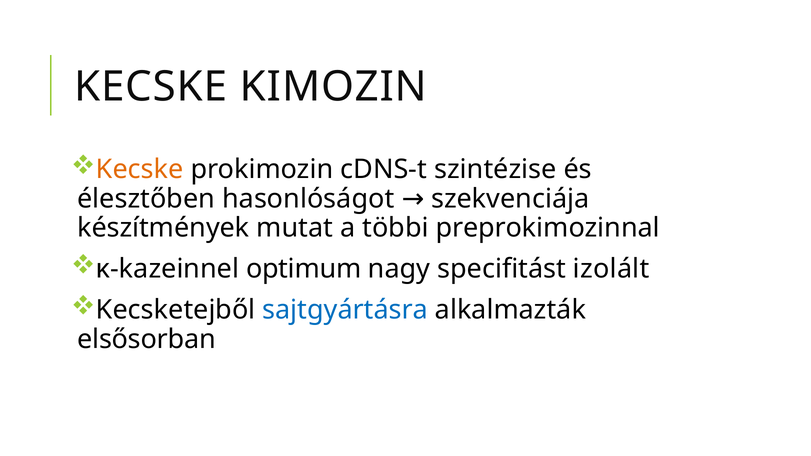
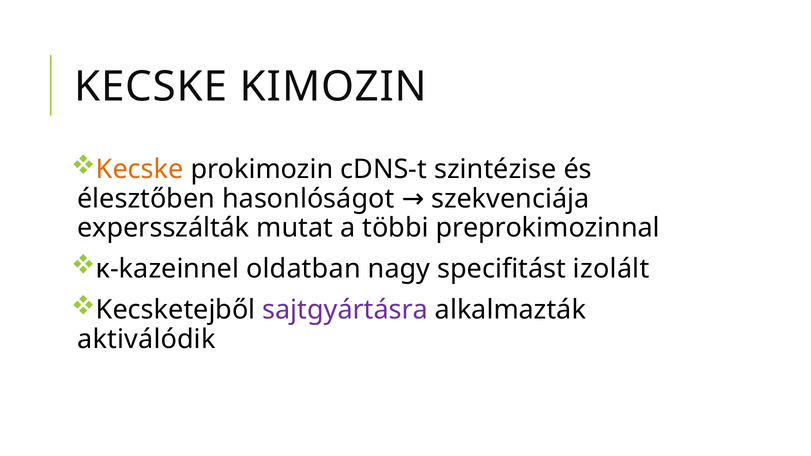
készítmények: készítmények -> expersszálták
optimum: optimum -> oldatban
sajtgyártásra colour: blue -> purple
elsősorban: elsősorban -> aktiválódik
